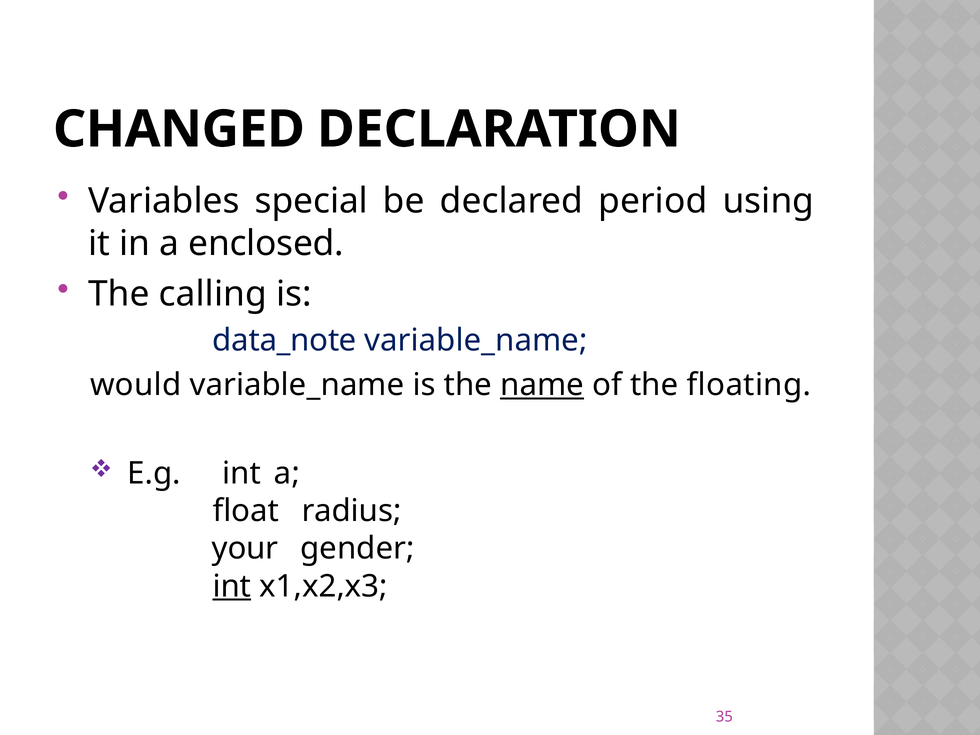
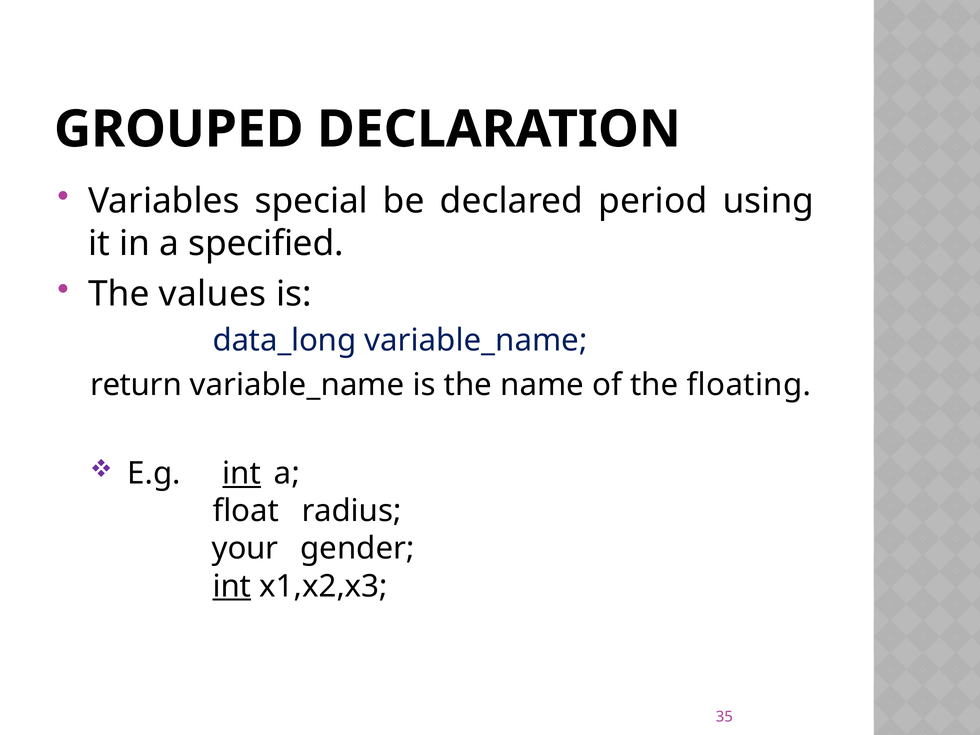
CHANGED: CHANGED -> GROUPED
enclosed: enclosed -> specified
calling: calling -> values
data_note: data_note -> data_long
would: would -> return
name underline: present -> none
int at (242, 474) underline: none -> present
